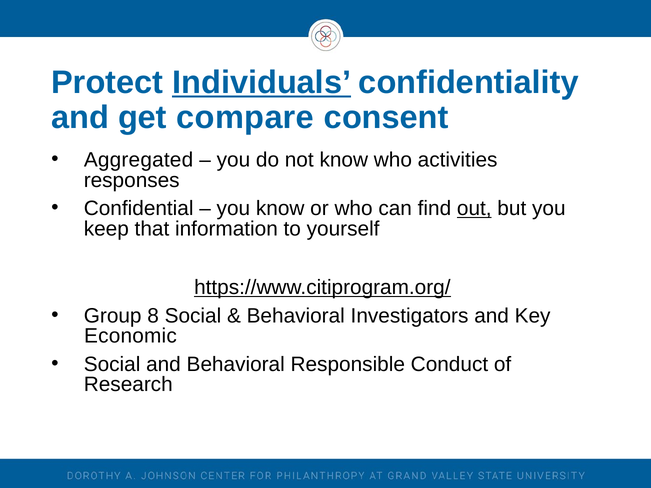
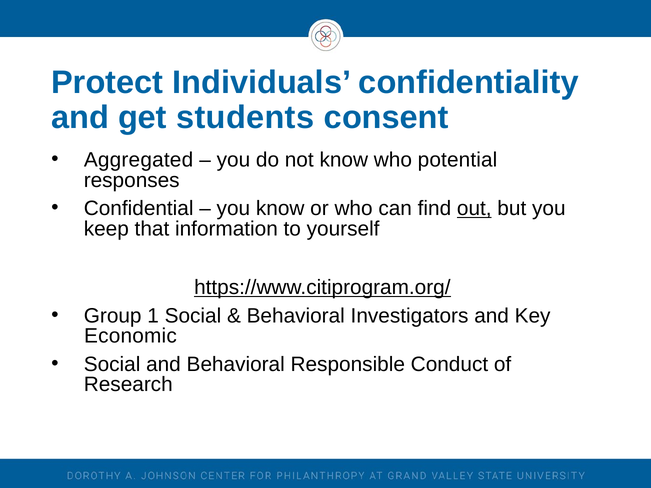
Individuals underline: present -> none
compare: compare -> students
activities: activities -> potential
8: 8 -> 1
